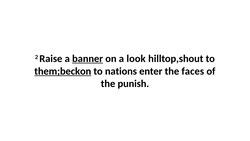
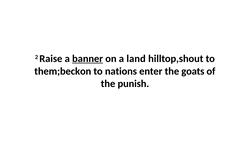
look: look -> land
them;beckon underline: present -> none
faces: faces -> goats
